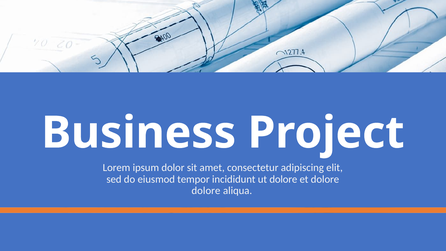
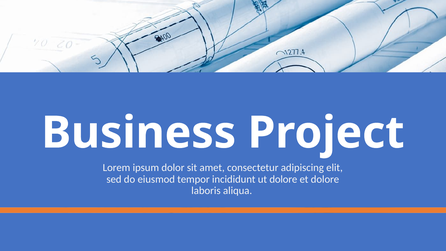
dolore at (206, 191): dolore -> laboris
